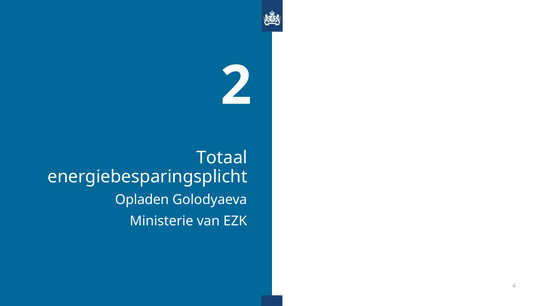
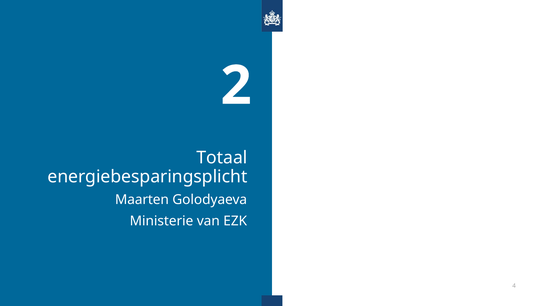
Opladen: Opladen -> Maarten
